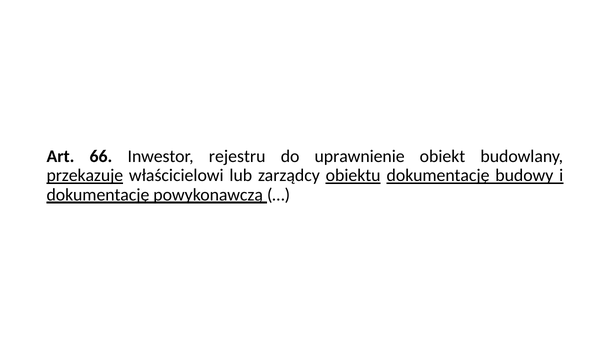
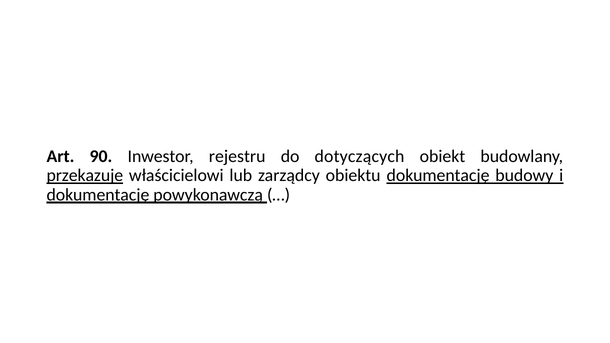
66: 66 -> 90
uprawnienie: uprawnienie -> dotyczących
obiektu underline: present -> none
